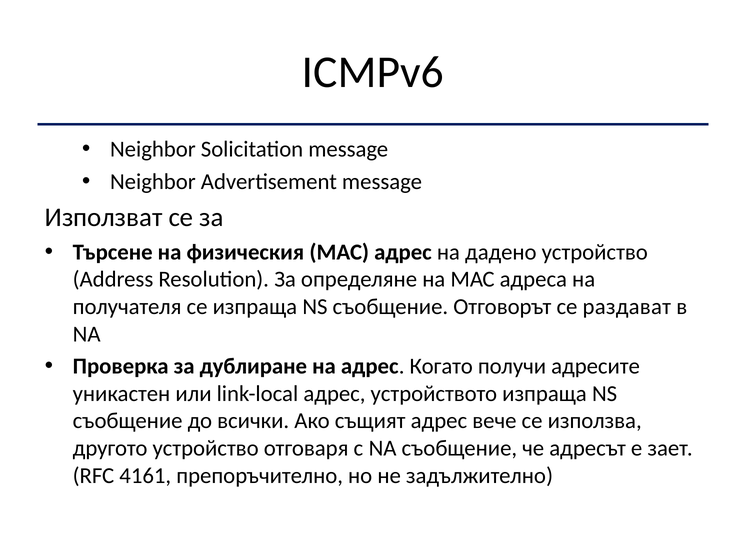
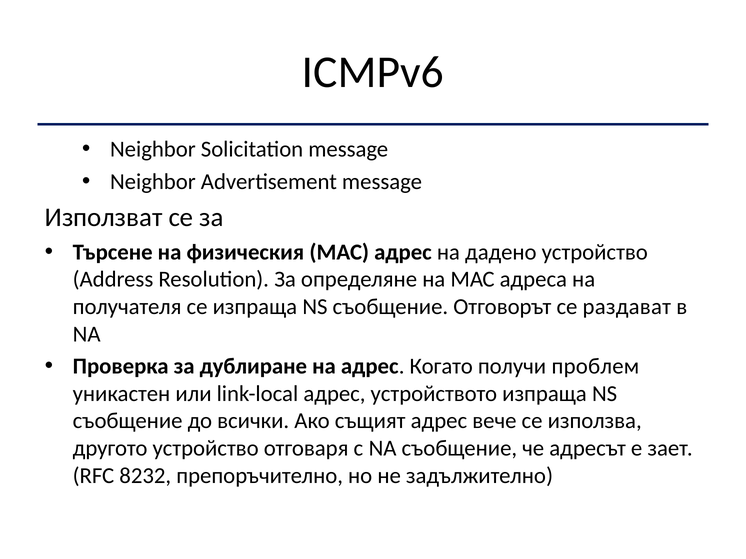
адресите: адресите -> проблем
4161: 4161 -> 8232
